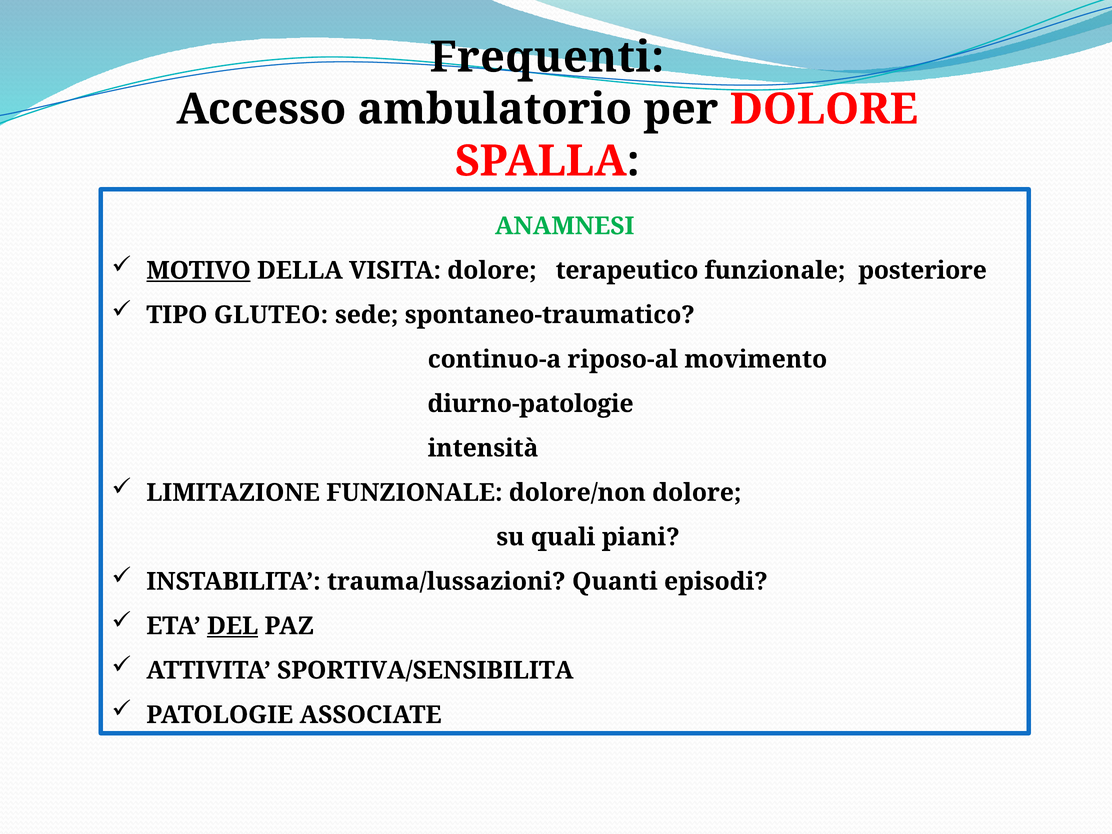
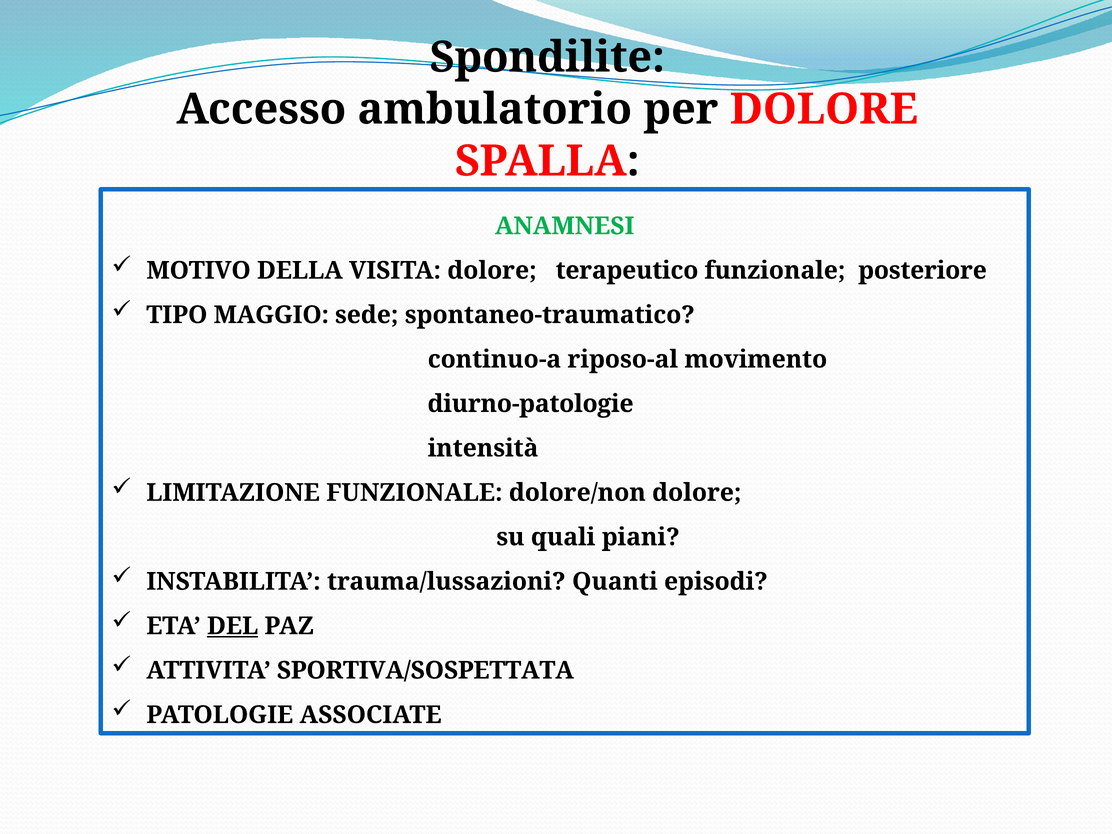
Frequenti: Frequenti -> Spondilite
MOTIVO underline: present -> none
GLUTEO: GLUTEO -> MAGGIO
SPORTIVA/SENSIBILITA: SPORTIVA/SENSIBILITA -> SPORTIVA/SOSPETTATA
